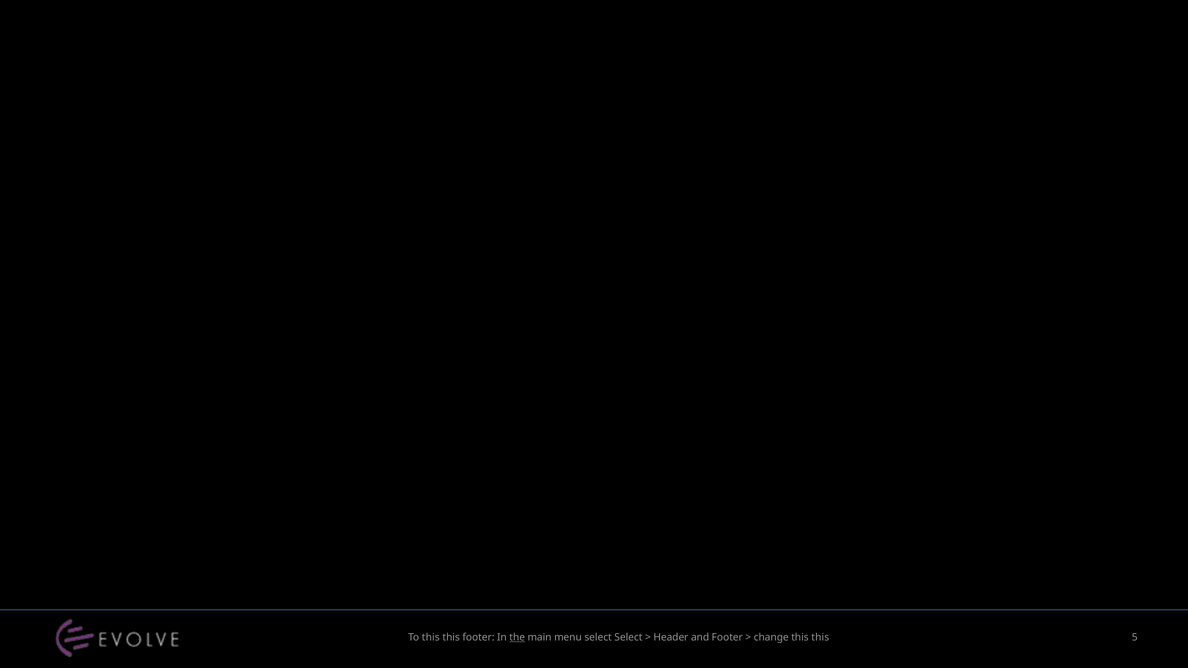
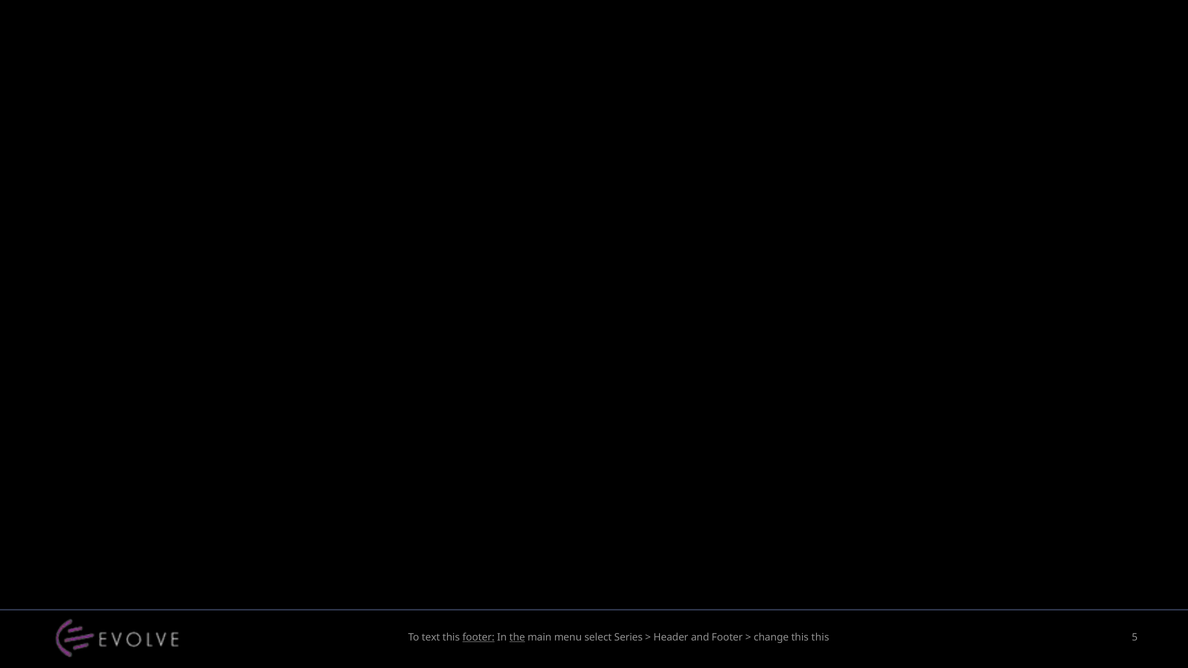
To this: this -> text
footer at (478, 638) underline: none -> present
select Select: Select -> Series
